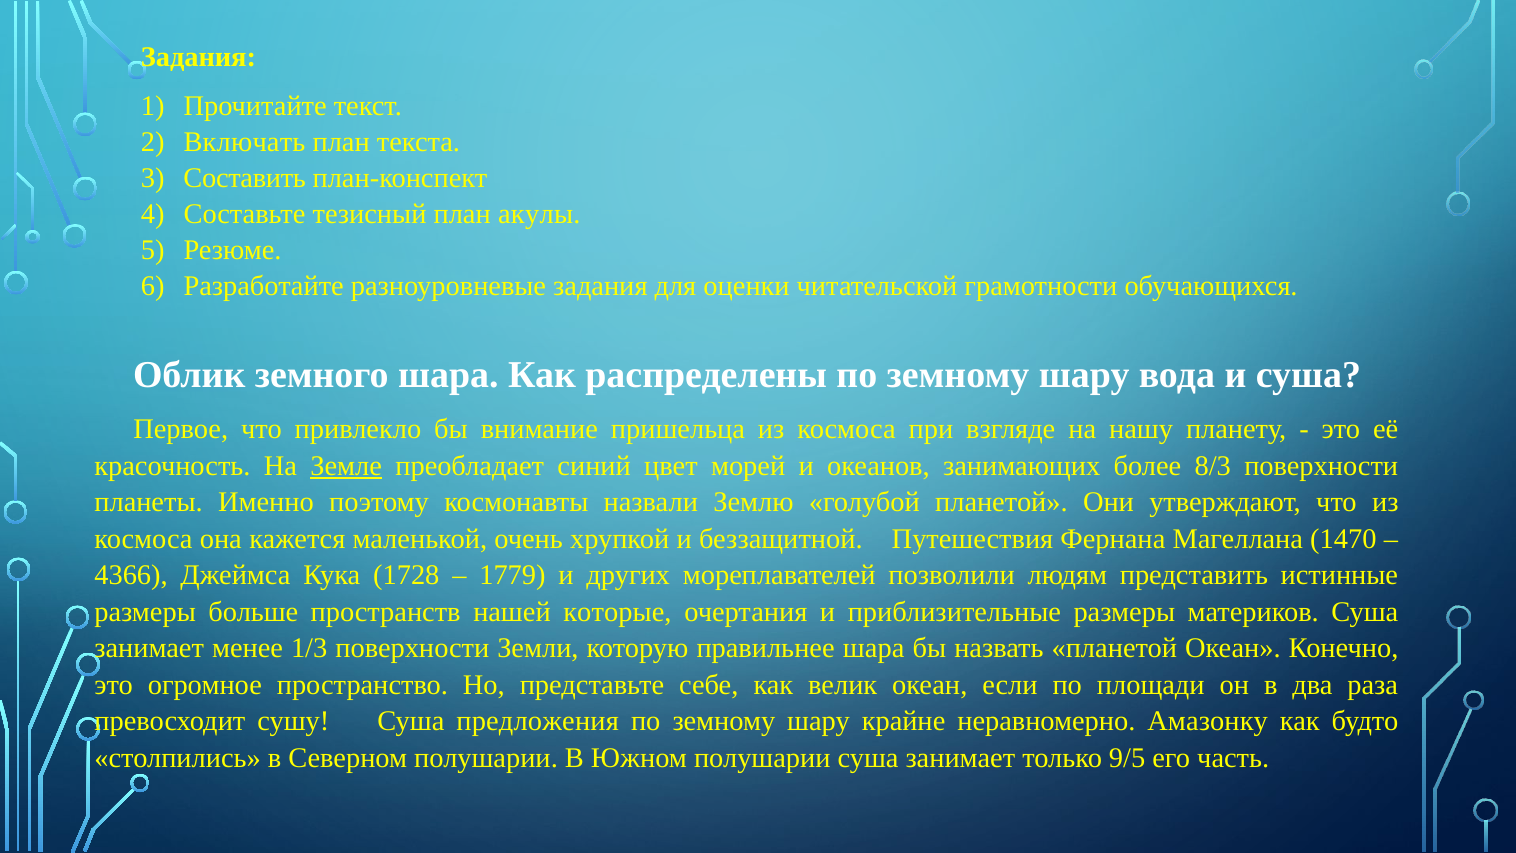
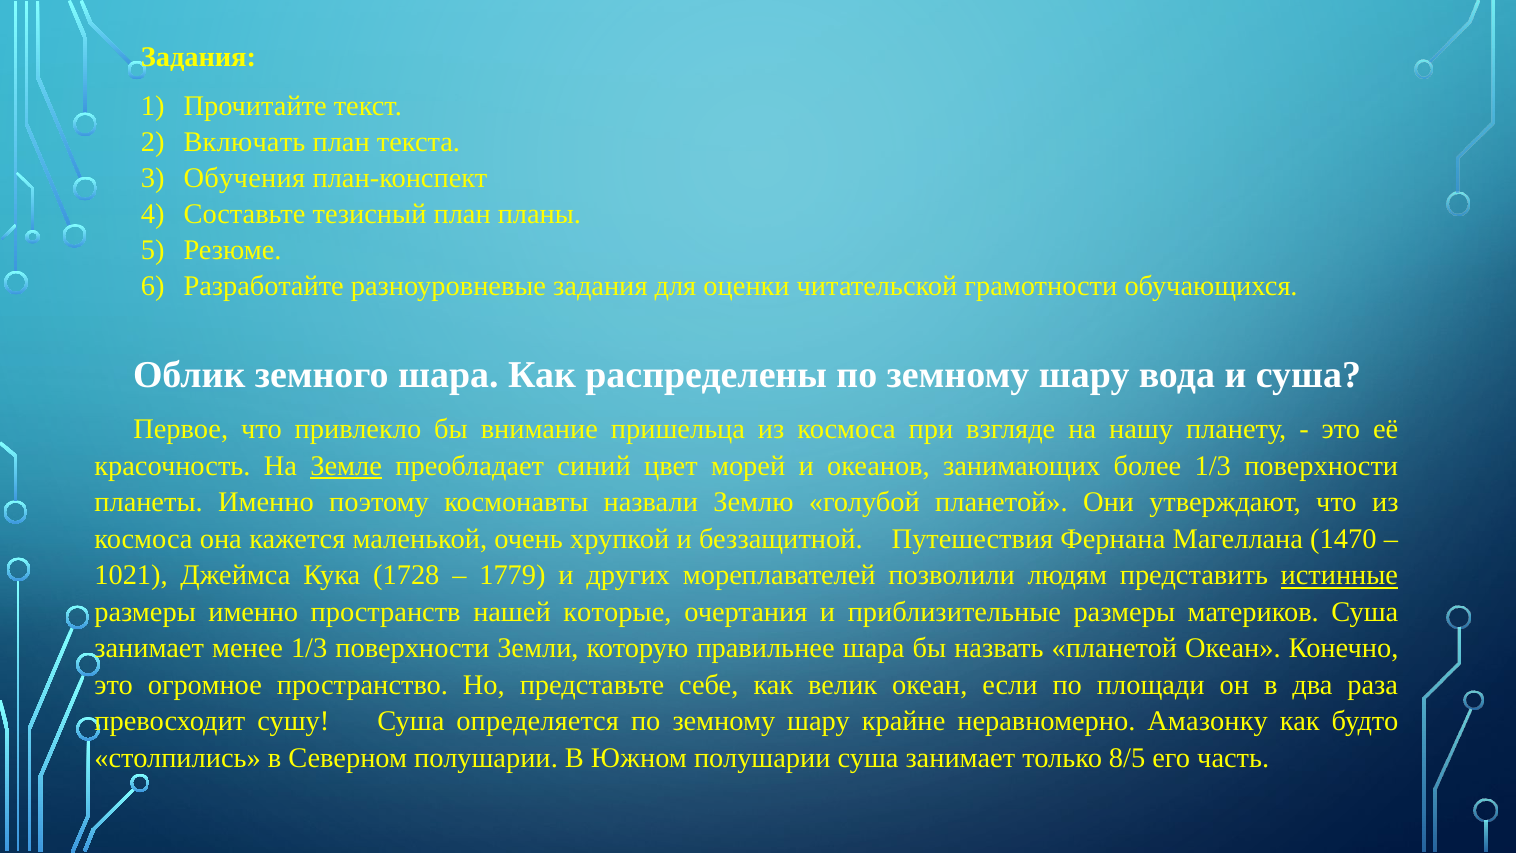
Составить: Составить -> Обучения
акулы: акулы -> планы
более 8/3: 8/3 -> 1/3
4366: 4366 -> 1021
истинные underline: none -> present
размеры больше: больше -> именно
предложения: предложения -> определяется
9/5: 9/5 -> 8/5
